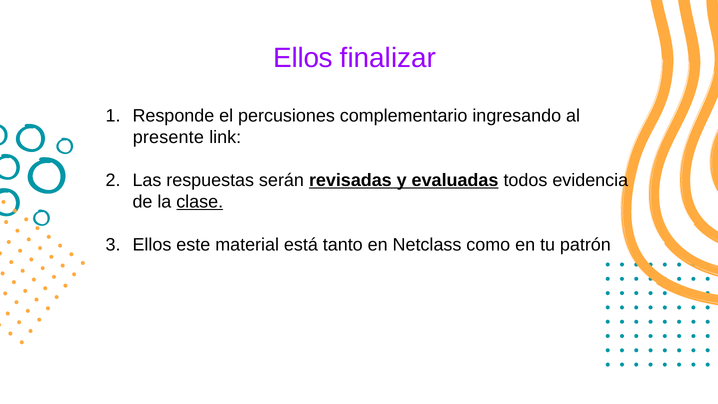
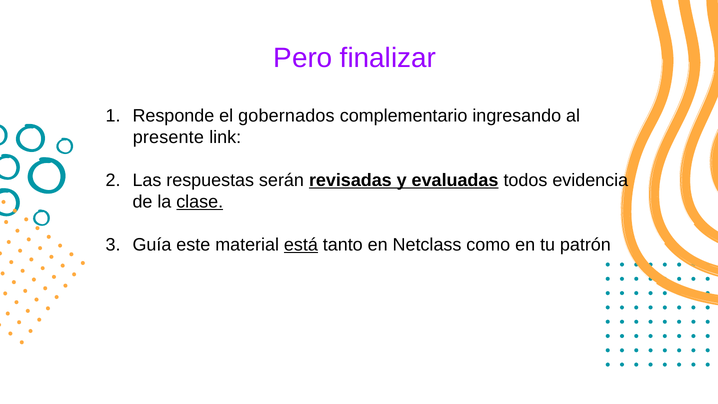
Ellos at (303, 58): Ellos -> Pero
percusiones: percusiones -> gobernados
Ellos at (152, 245): Ellos -> Guía
está underline: none -> present
